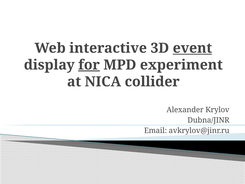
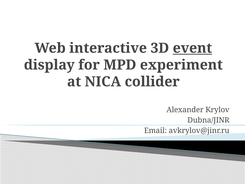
for underline: present -> none
